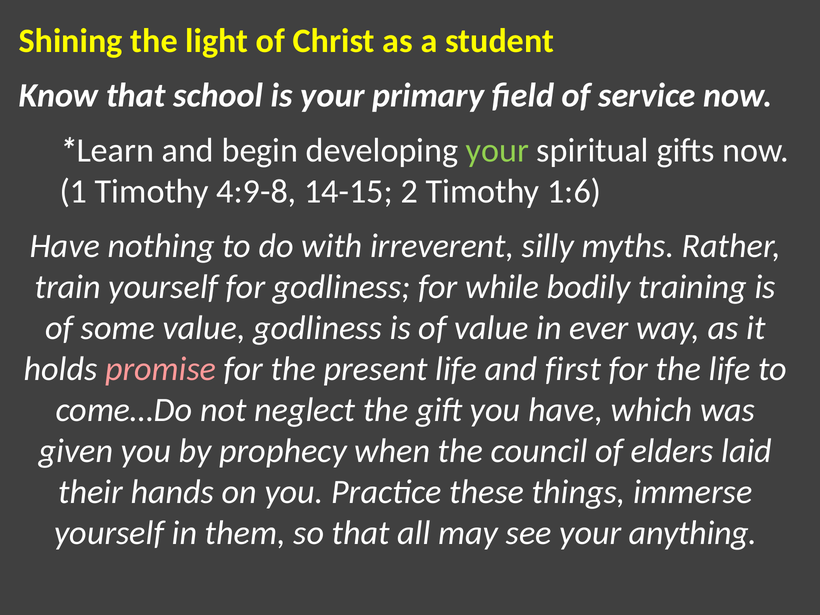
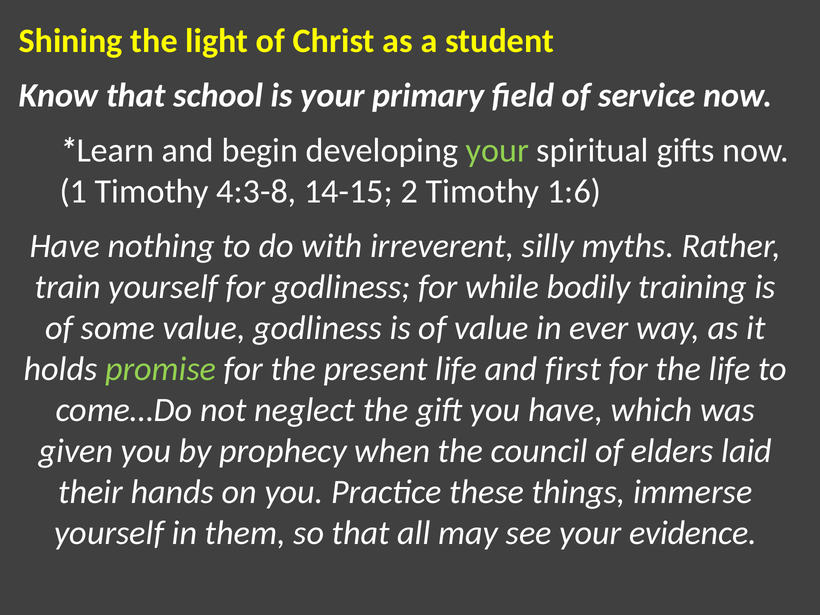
4:9-8: 4:9-8 -> 4:3-8
promise colour: pink -> light green
anything: anything -> evidence
